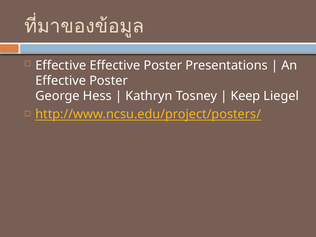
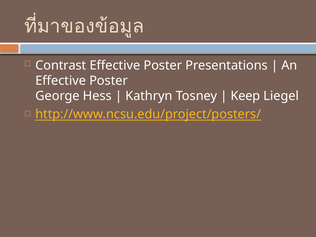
Effective at (61, 65): Effective -> Contrast
